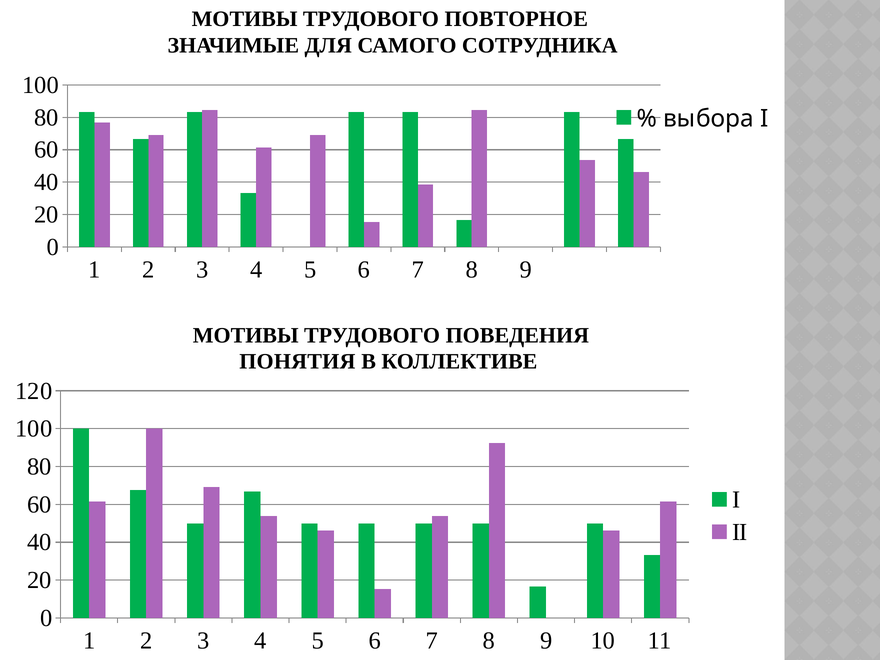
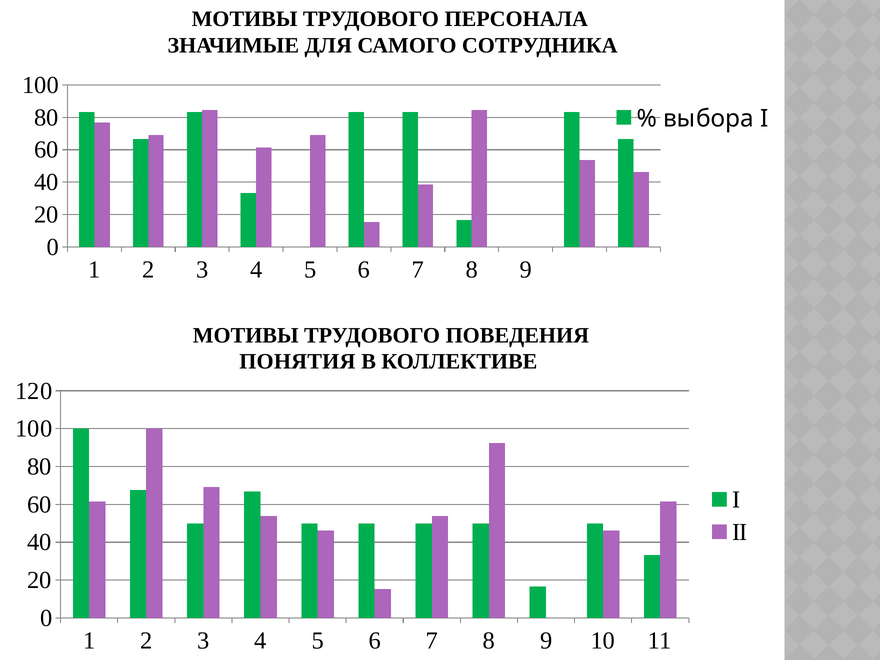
ПОВТОРНОЕ: ПОВТОРНОЕ -> ПЕРСОНАЛА
